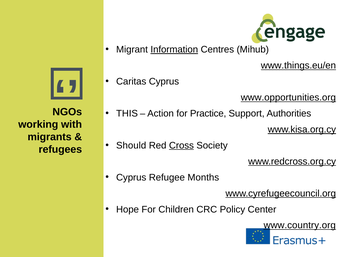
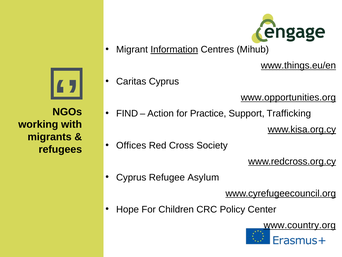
THIS: THIS -> FIND
Authorities: Authorities -> Trafficking
Should: Should -> Offices
Cross underline: present -> none
Months: Months -> Asylum
